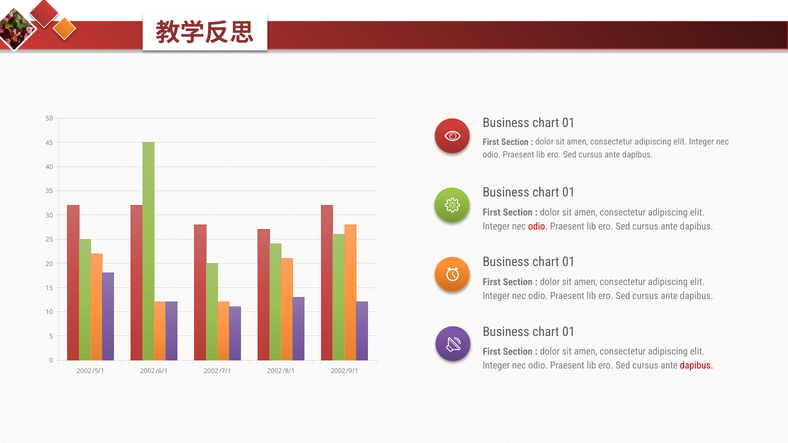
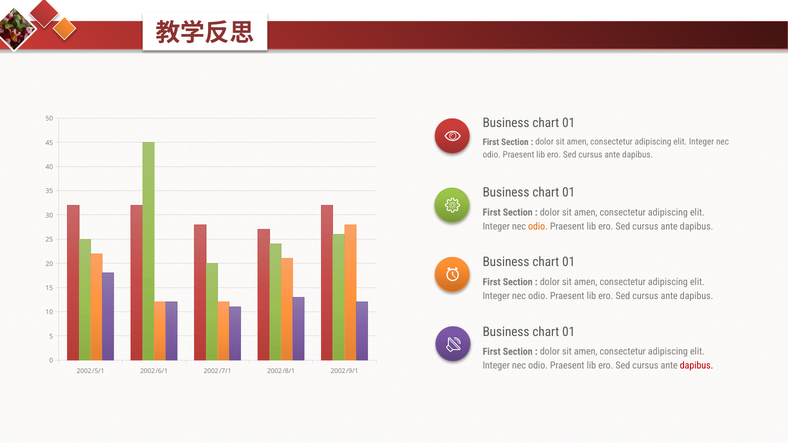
odio at (538, 227) colour: red -> orange
